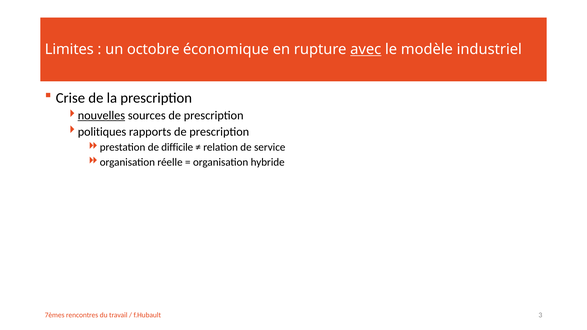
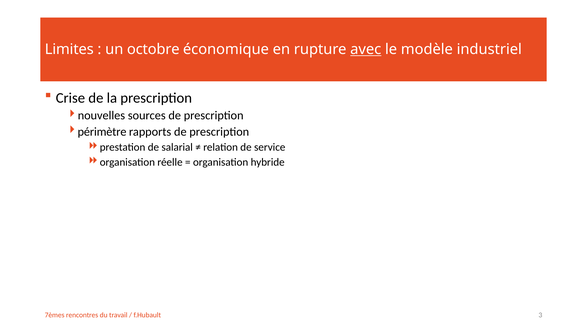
nouvelles underline: present -> none
politiques: politiques -> périmètre
difficile: difficile -> salarial
